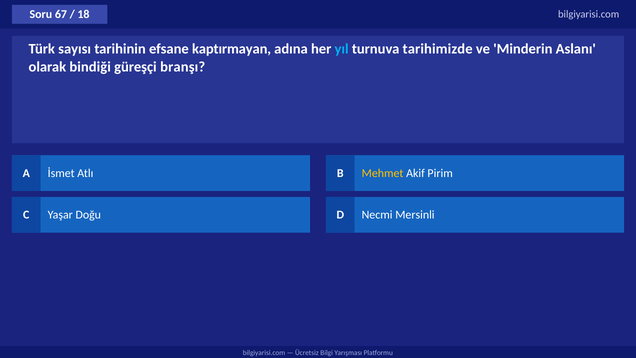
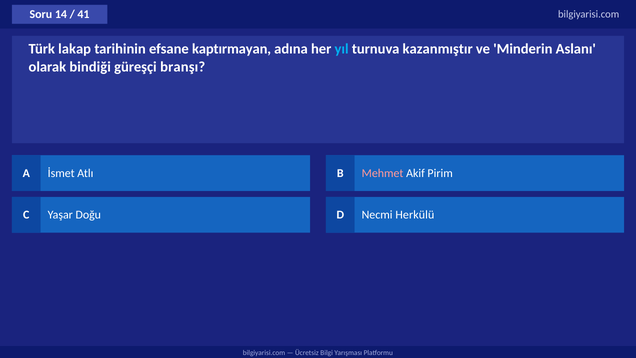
67: 67 -> 14
18: 18 -> 41
sayısı: sayısı -> lakap
tarihimizde: tarihimizde -> kazanmıştır
Mehmet colour: yellow -> pink
Mersinli: Mersinli -> Herkülü
